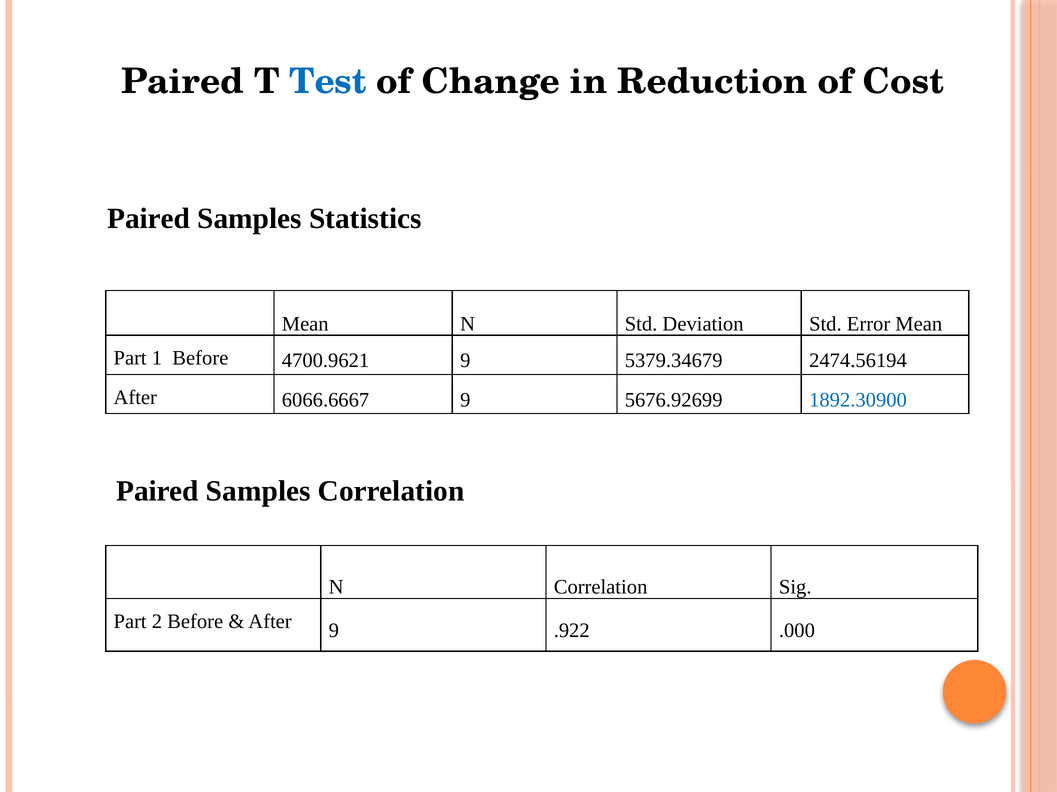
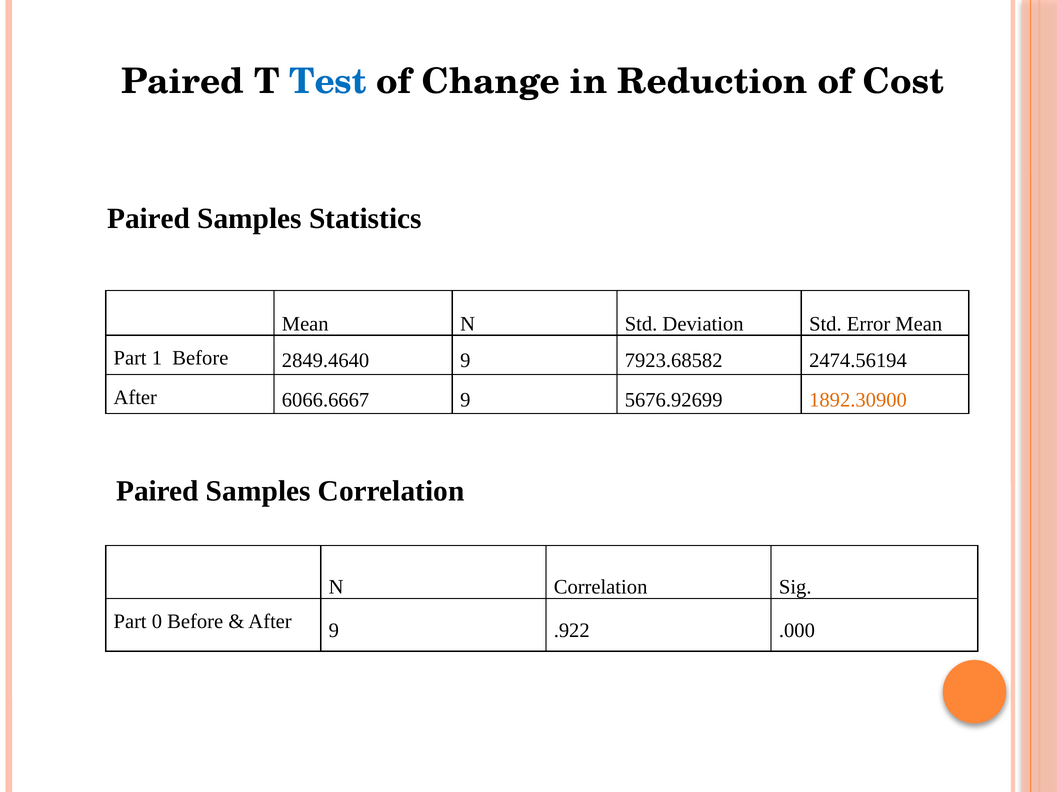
4700.9621: 4700.9621 -> 2849.4640
5379.34679: 5379.34679 -> 7923.68582
1892.30900 colour: blue -> orange
2: 2 -> 0
